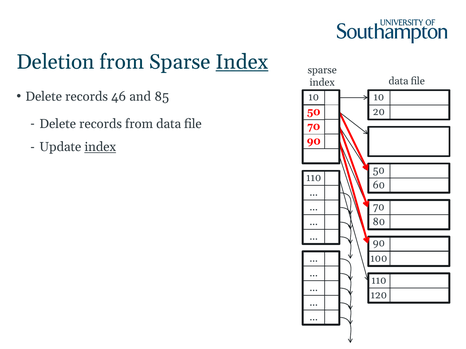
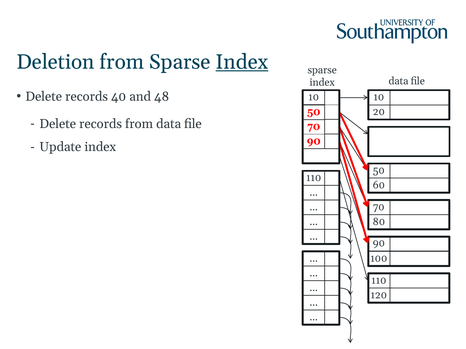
records 46: 46 -> 40
85: 85 -> 48
index at (100, 147) underline: present -> none
